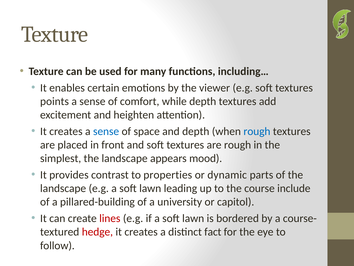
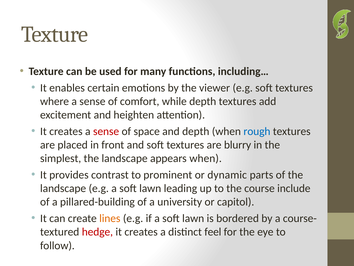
points: points -> where
sense at (106, 131) colour: blue -> red
are rough: rough -> blurry
appears mood: mood -> when
properties: properties -> prominent
lines colour: red -> orange
fact: fact -> feel
